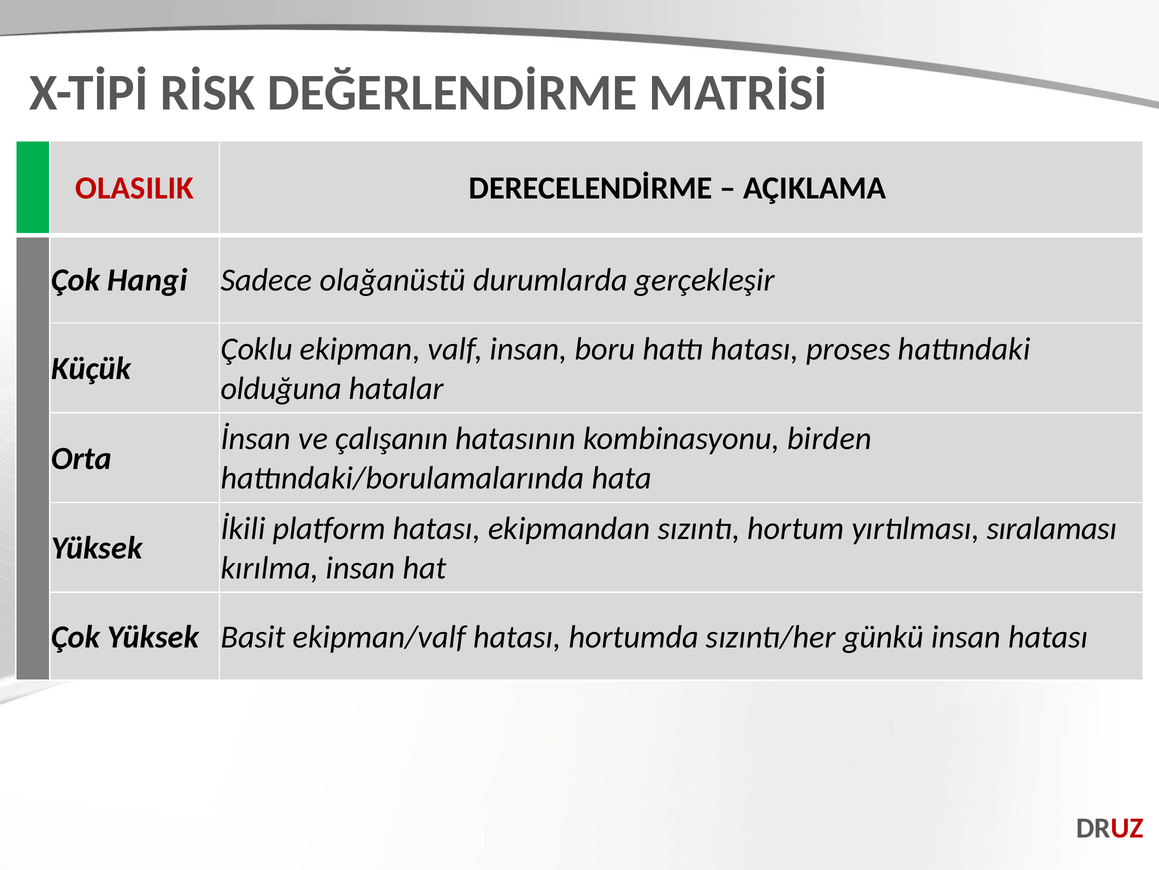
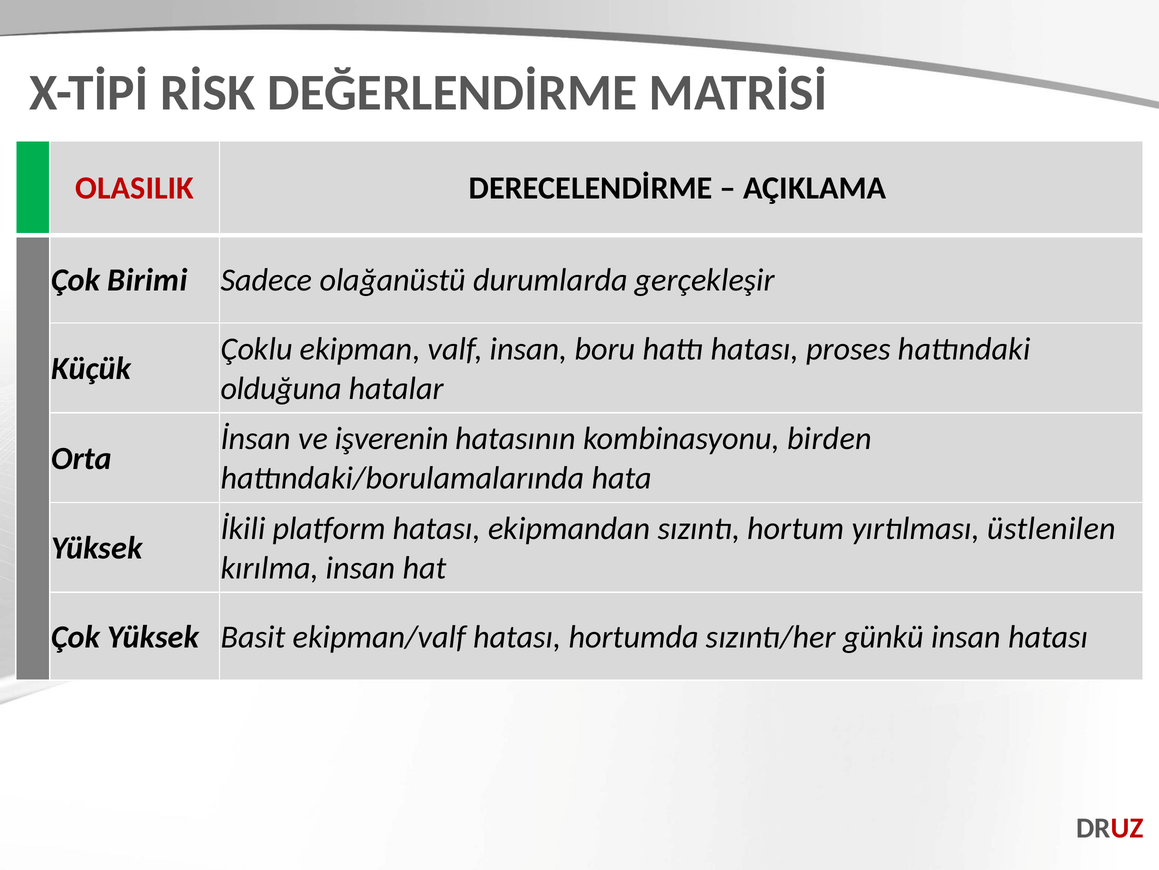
Hangi: Hangi -> Birimi
çalışanın: çalışanın -> işverenin
sıralaması: sıralaması -> üstlenilen
